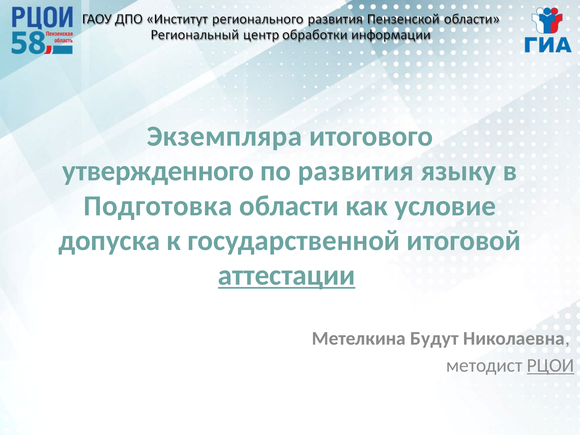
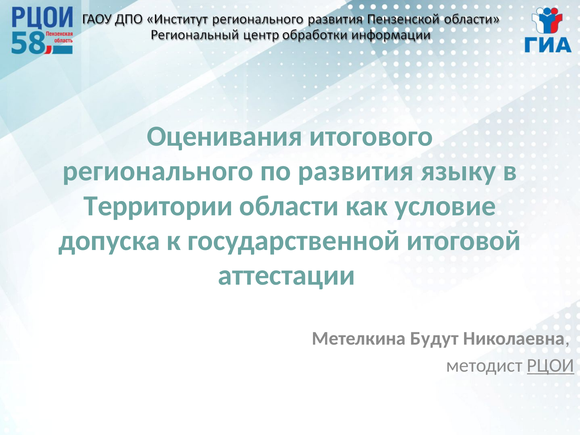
Экземпляра: Экземпляра -> Оценивания
утвержденного: утвержденного -> регионального
Подготовка: Подготовка -> Территории
аттестации underline: present -> none
